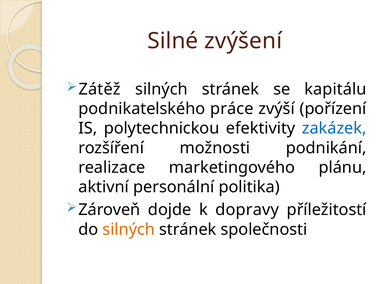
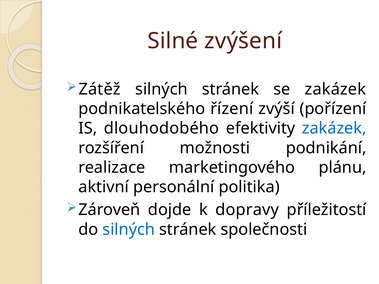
se kapitálu: kapitálu -> zakázek
práce: práce -> řízení
polytechnickou: polytechnickou -> dlouhodobého
silných at (129, 230) colour: orange -> blue
